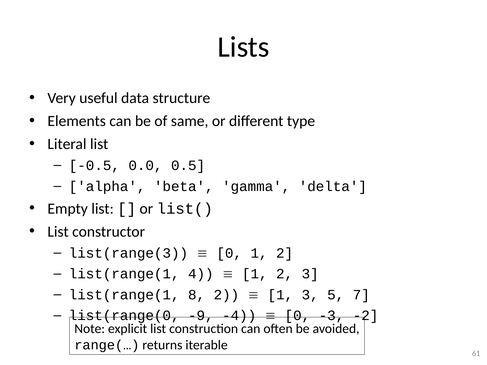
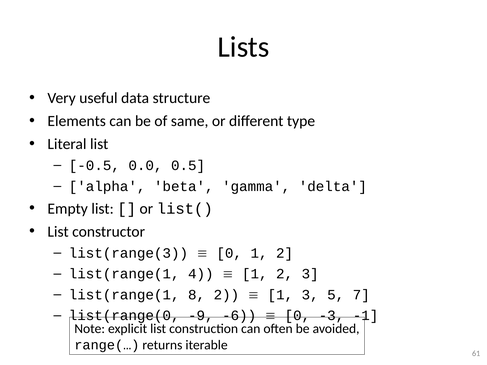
-4: -4 -> -6
-2: -2 -> -1
